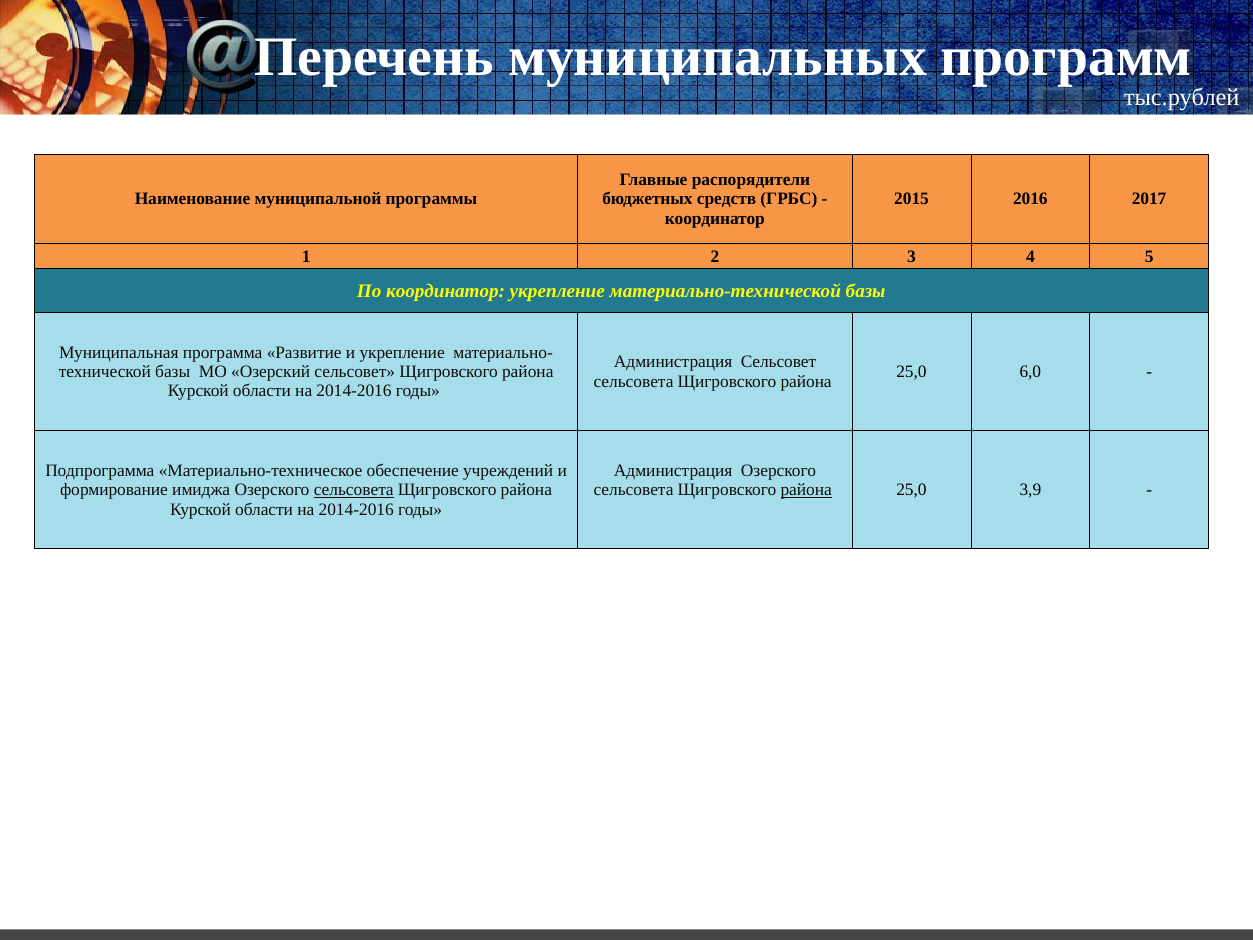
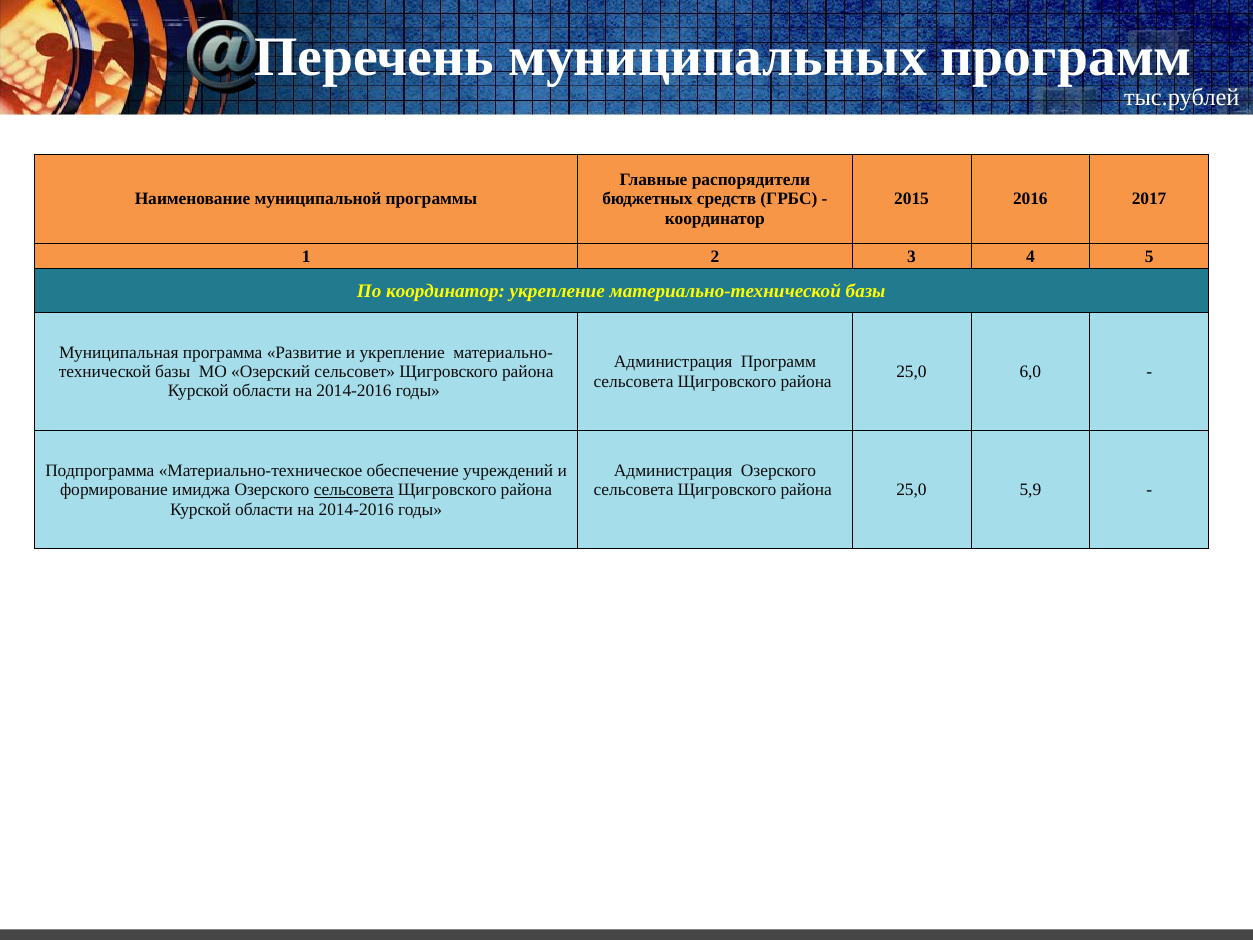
Администрация Сельсовет: Сельсовет -> Программ
района at (806, 490) underline: present -> none
3,9: 3,9 -> 5,9
